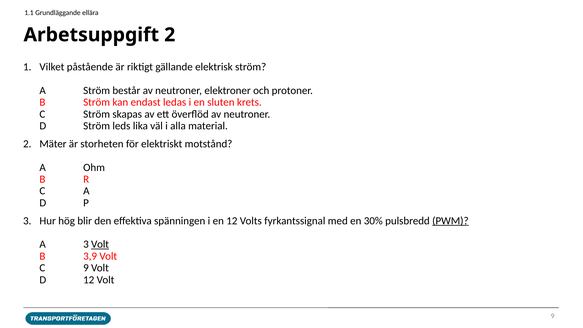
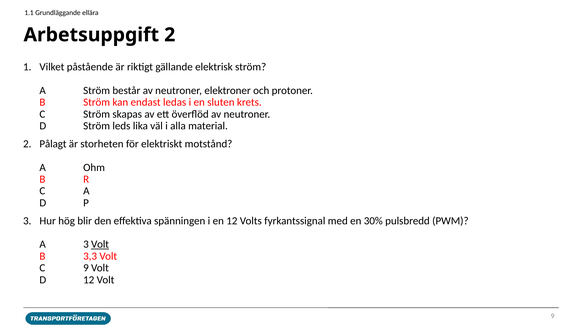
Mäter: Mäter -> Pålagt
PWM underline: present -> none
3,9: 3,9 -> 3,3
